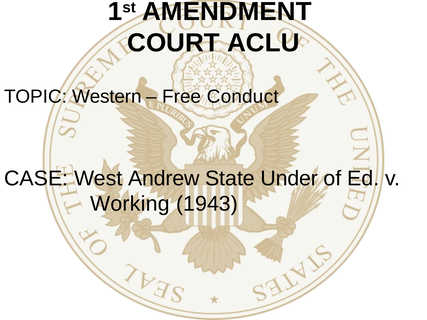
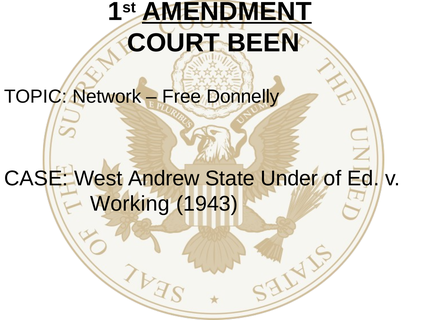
AMENDMENT underline: none -> present
ACLU: ACLU -> BEEN
Western: Western -> Network
Conduct: Conduct -> Donnelly
